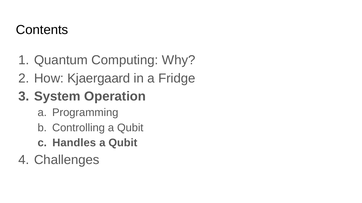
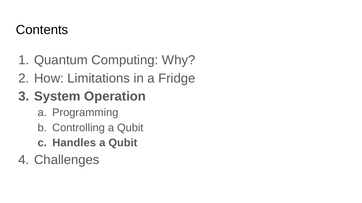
Kjaergaard: Kjaergaard -> Limitations
